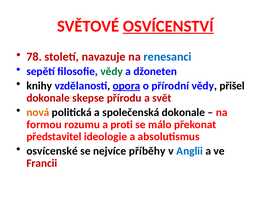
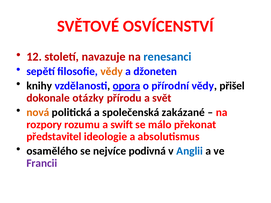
OSVÍCENSTVÍ underline: present -> none
78: 78 -> 12
vědy at (112, 72) colour: green -> orange
skepse: skepse -> otázky
společenská dokonale: dokonale -> zakázané
formou: formou -> rozpory
proti: proti -> swift
osvícenské: osvícenské -> osamělého
příběhy: příběhy -> podivná
Francii colour: red -> purple
